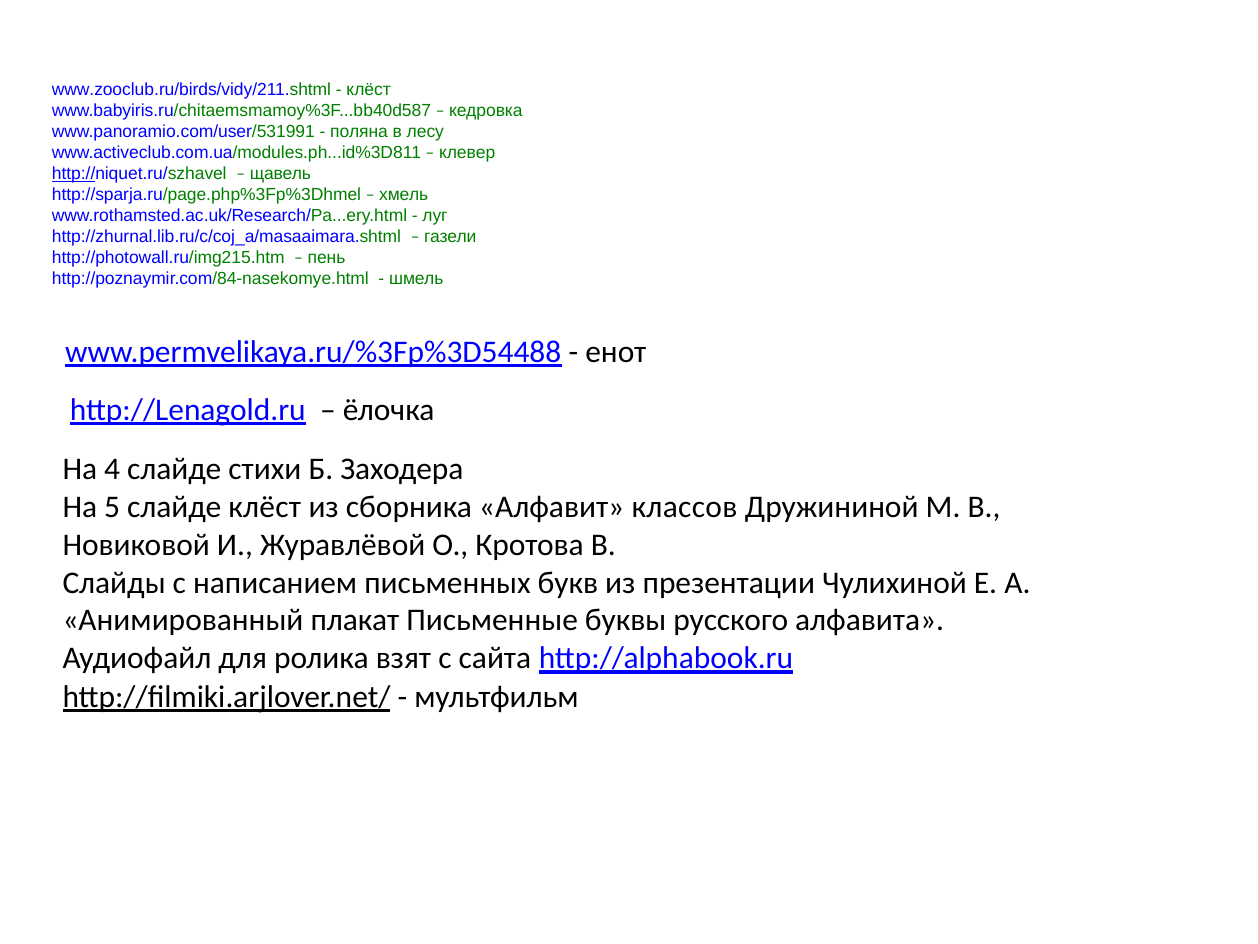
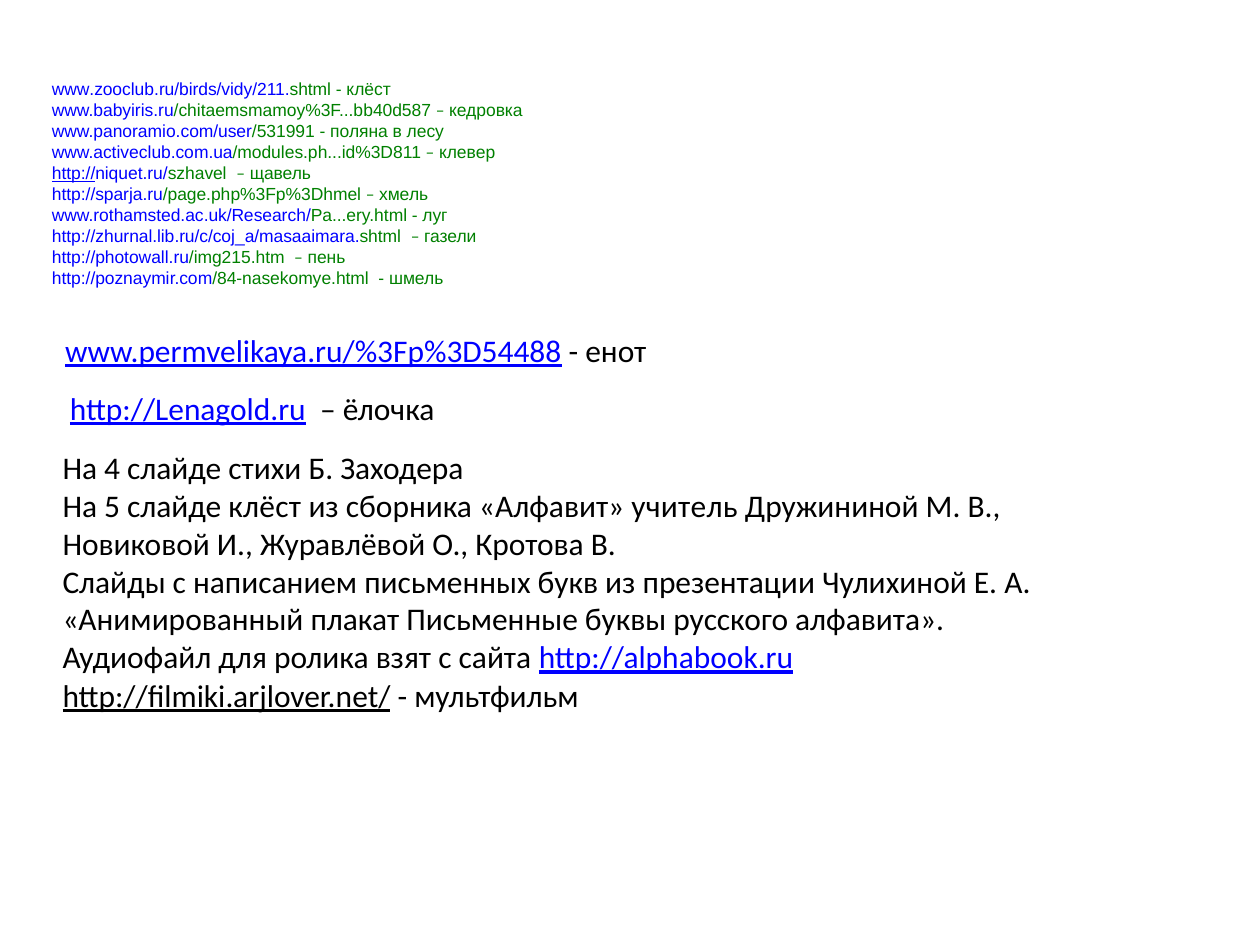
классов: классов -> учитель
